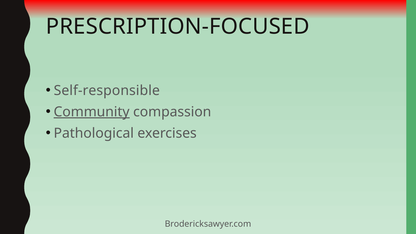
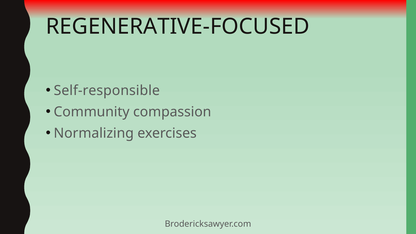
PRESCRIPTION-FOCUSED: PRESCRIPTION-FOCUSED -> REGENERATIVE-FOCUSED
Community underline: present -> none
Pathological: Pathological -> Normalizing
